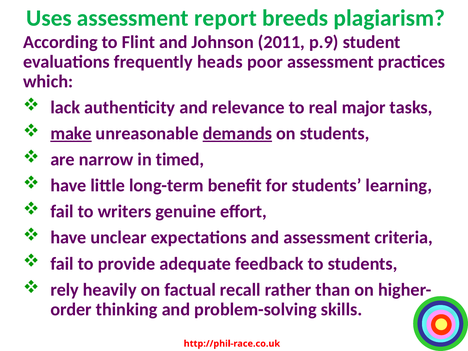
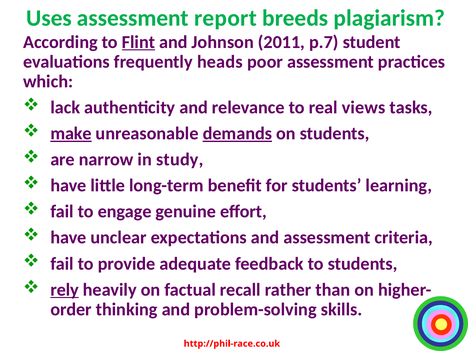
Flint underline: none -> present
p.9: p.9 -> p.7
major: major -> views
timed: timed -> study
writers: writers -> engage
rely underline: none -> present
